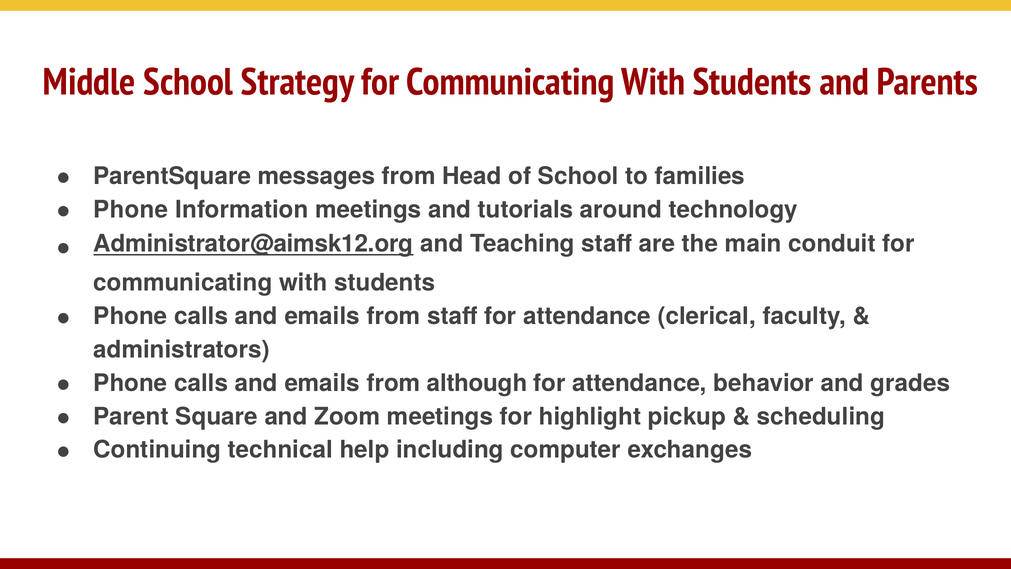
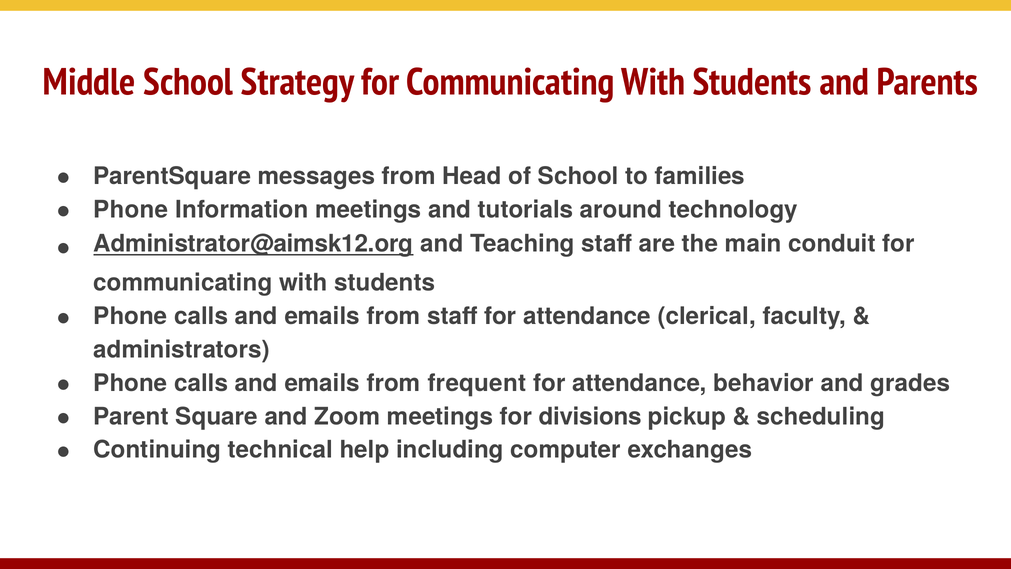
although: although -> frequent
highlight: highlight -> divisions
